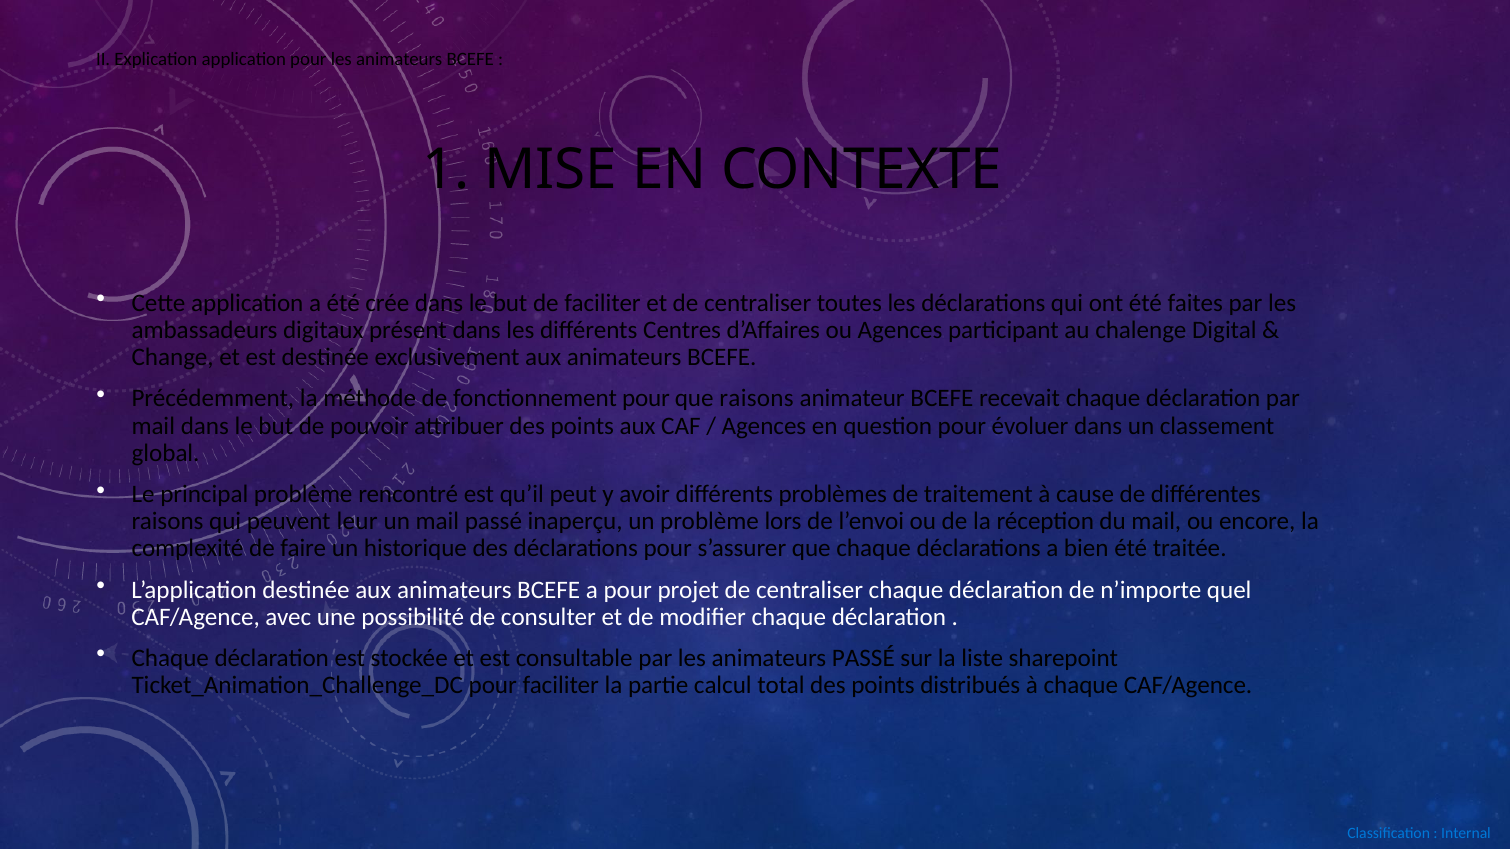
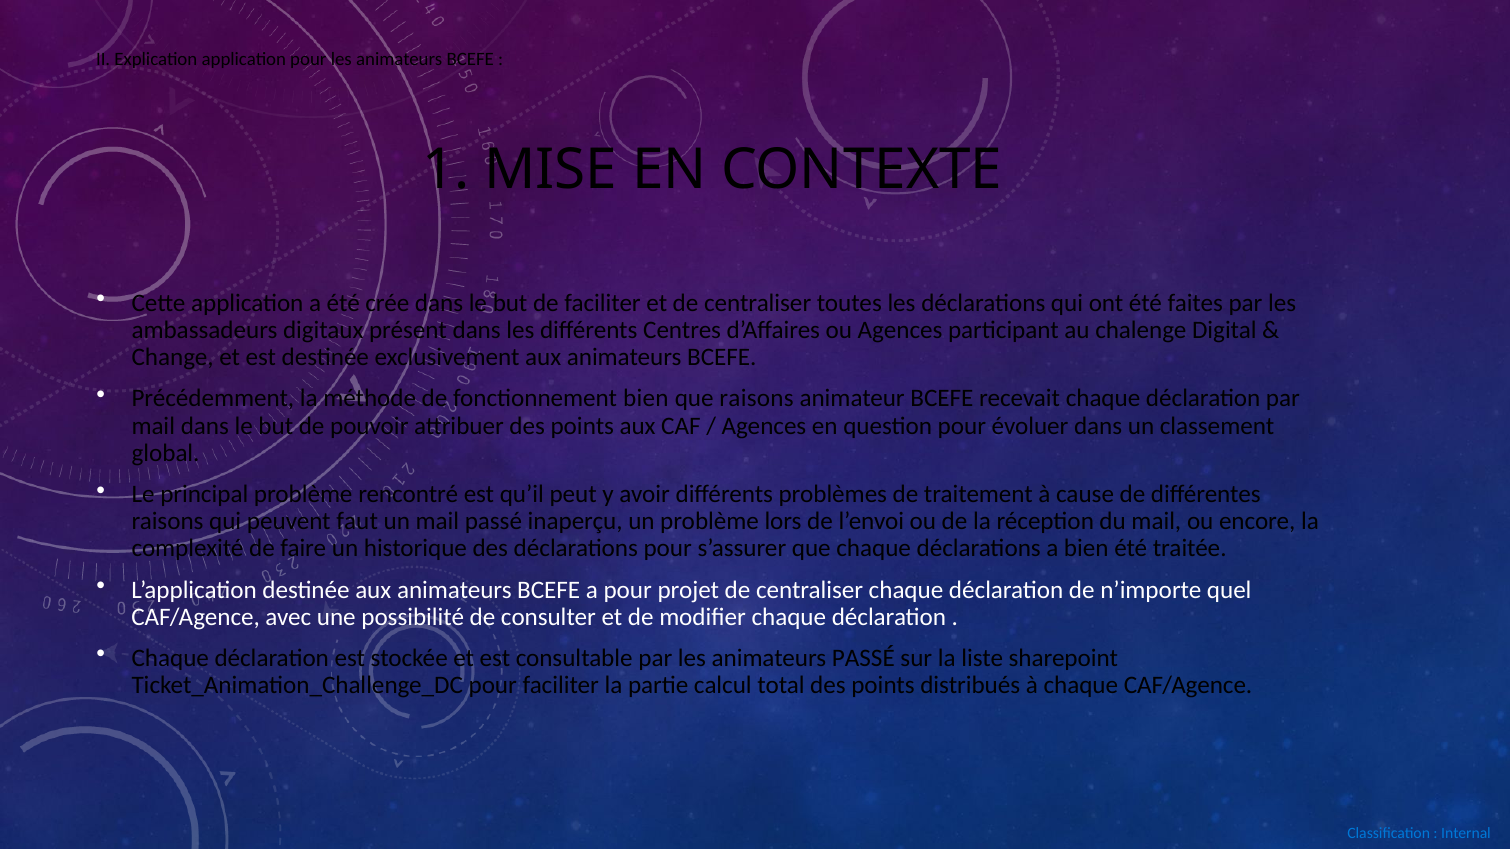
fonctionnement pour: pour -> bien
leur: leur -> faut
